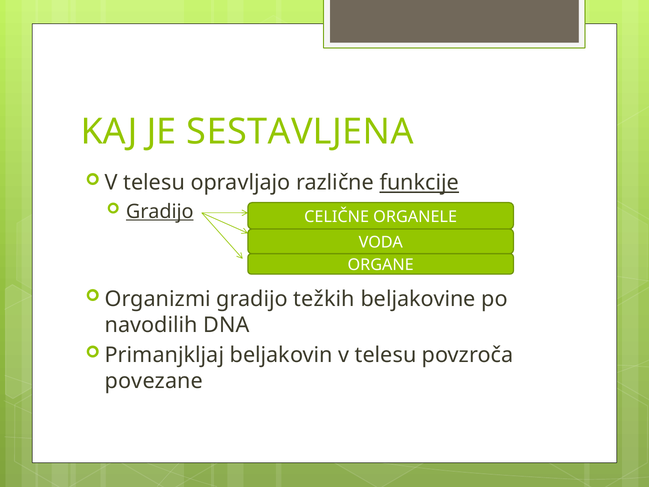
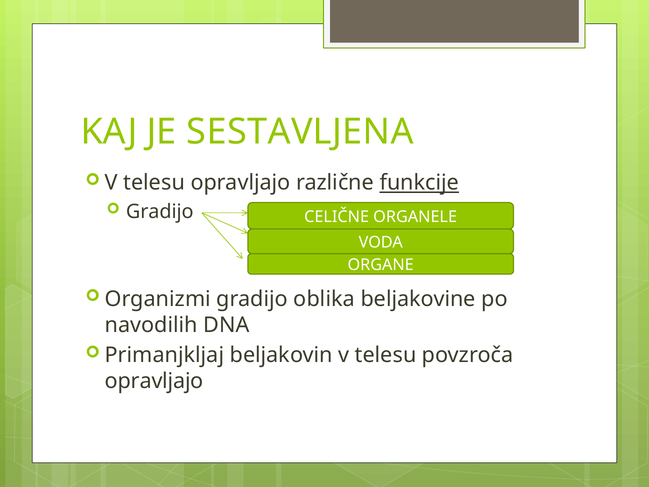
Gradijo at (160, 211) underline: present -> none
težkih: težkih -> oblika
povezane at (154, 381): povezane -> opravljajo
